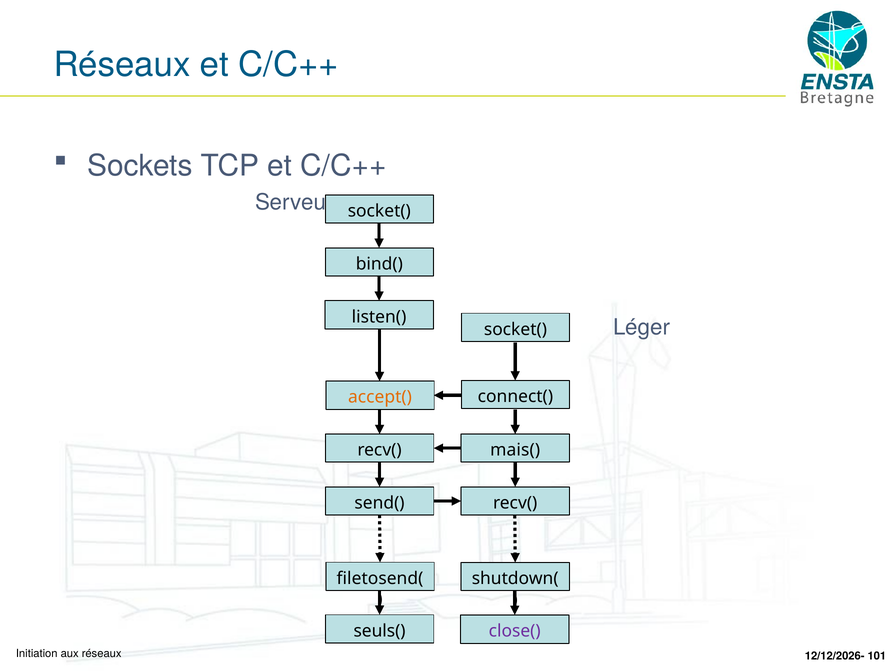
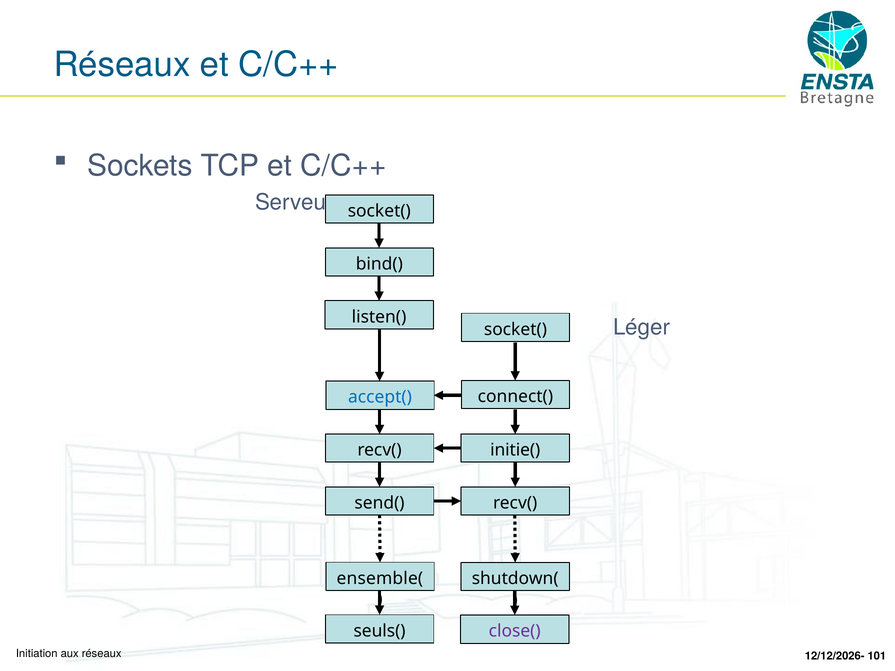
accept( colour: orange -> blue
mais(: mais( -> initie(
filetosend(: filetosend( -> ensemble(
